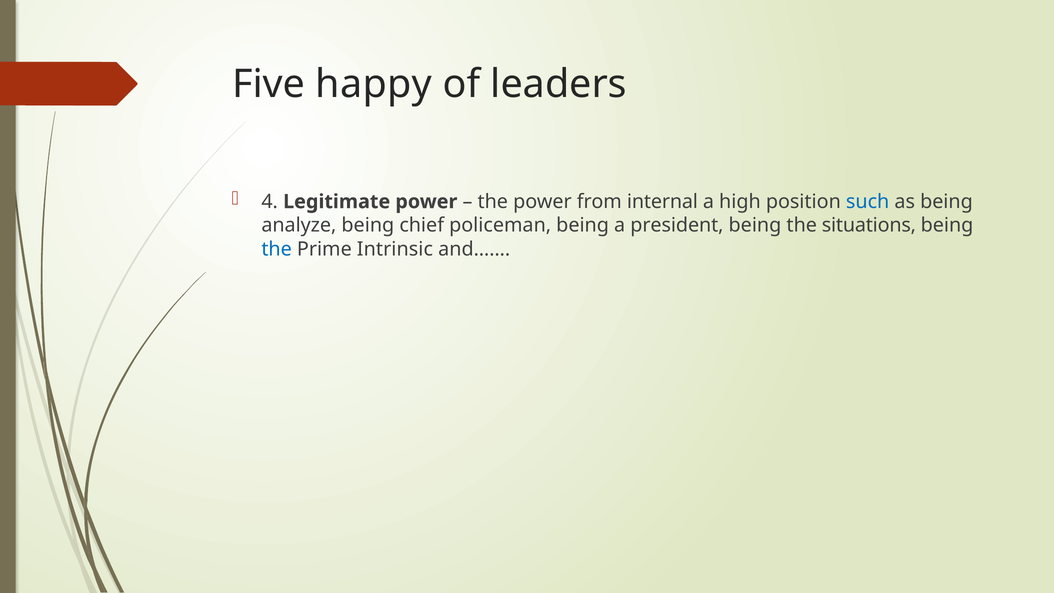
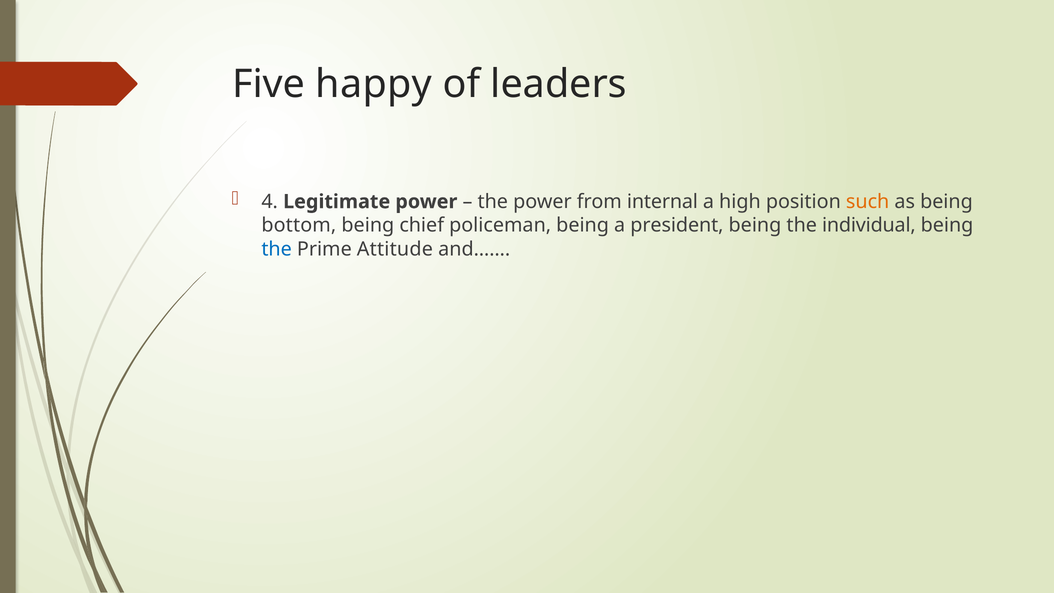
such colour: blue -> orange
analyze: analyze -> bottom
situations: situations -> individual
Intrinsic: Intrinsic -> Attitude
